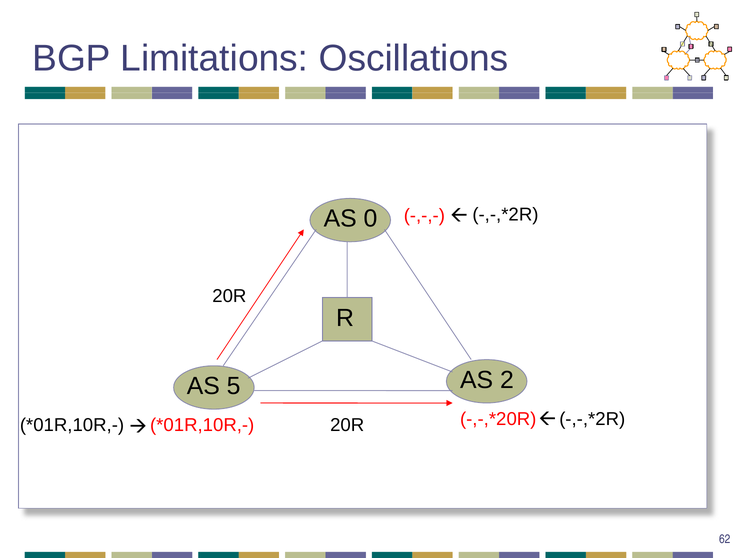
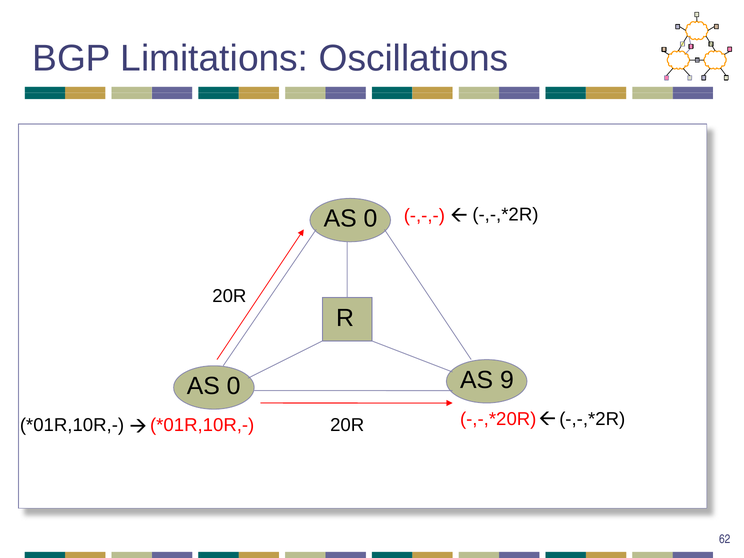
5 at (234, 386): 5 -> 0
2: 2 -> 9
